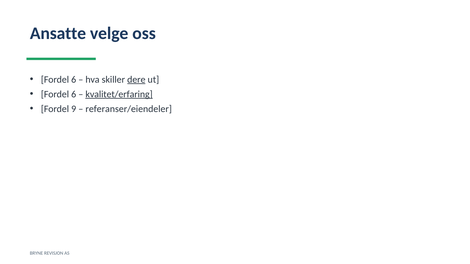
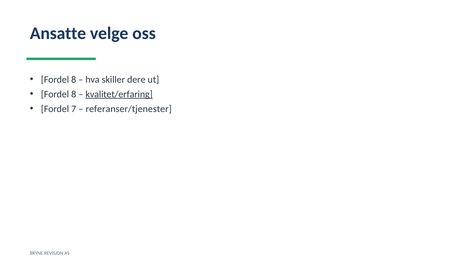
6 at (74, 80): 6 -> 8
dere underline: present -> none
6 at (74, 94): 6 -> 8
9: 9 -> 7
referanser/eiendeler: referanser/eiendeler -> referanser/tjenester
